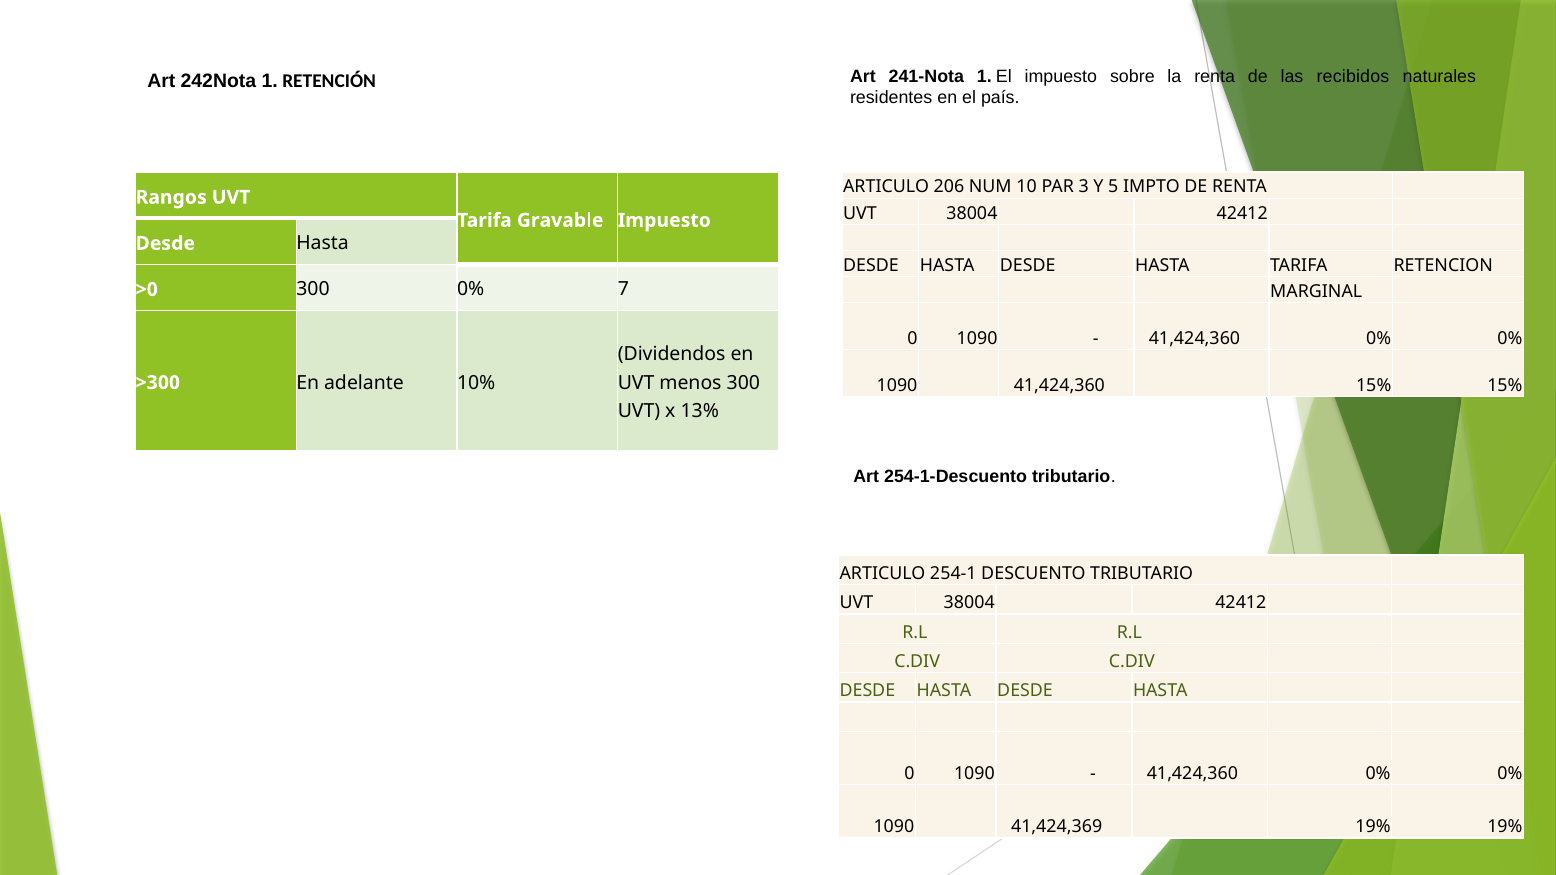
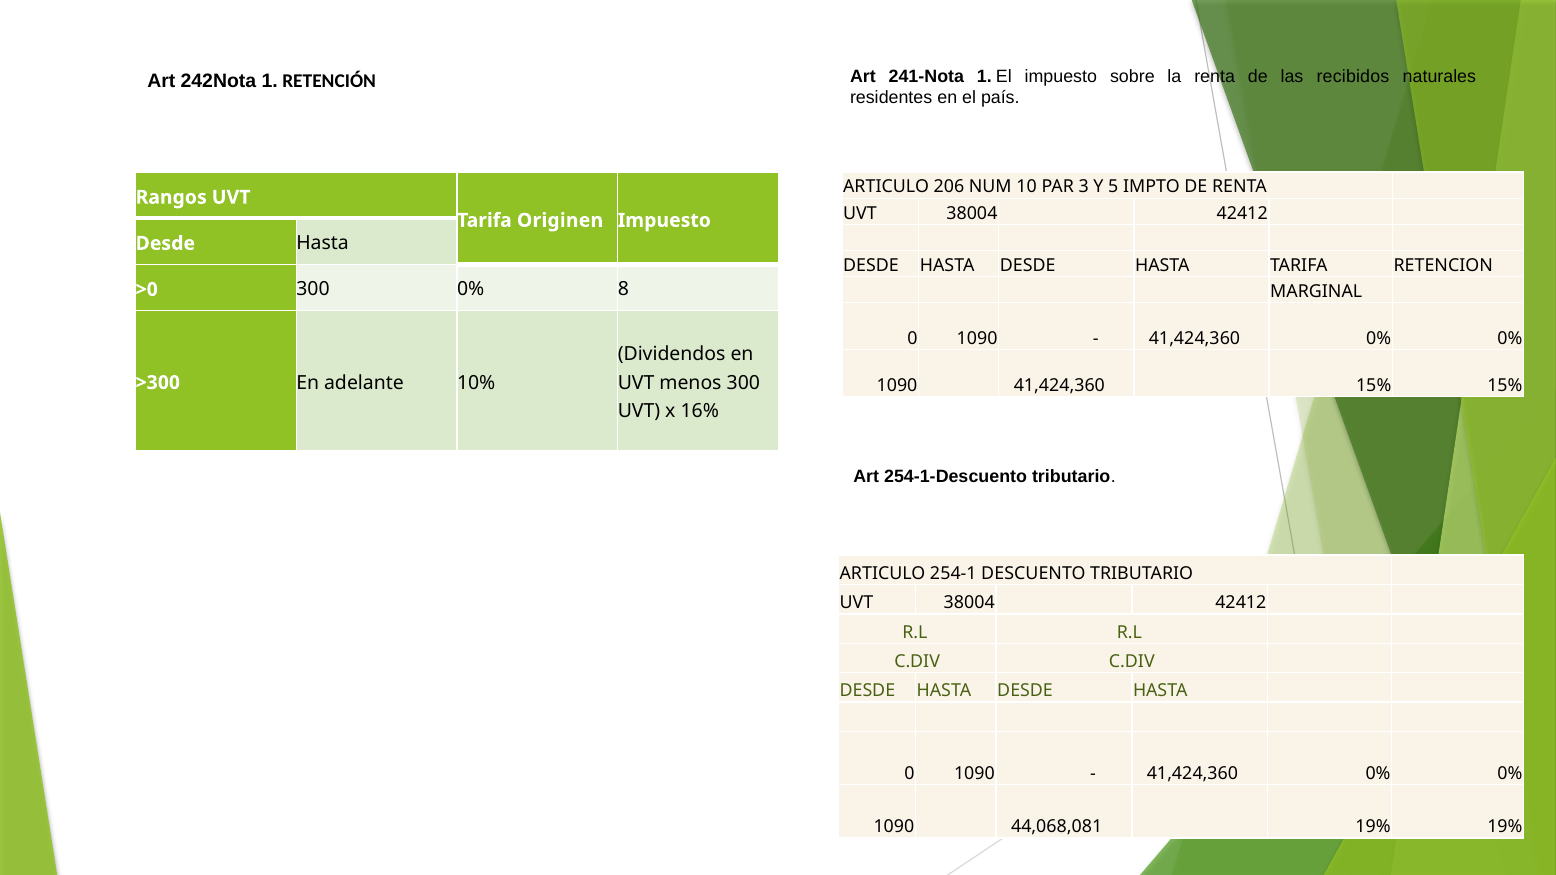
Gravable: Gravable -> Originen
7: 7 -> 8
13%: 13% -> 16%
41,424,369: 41,424,369 -> 44,068,081
